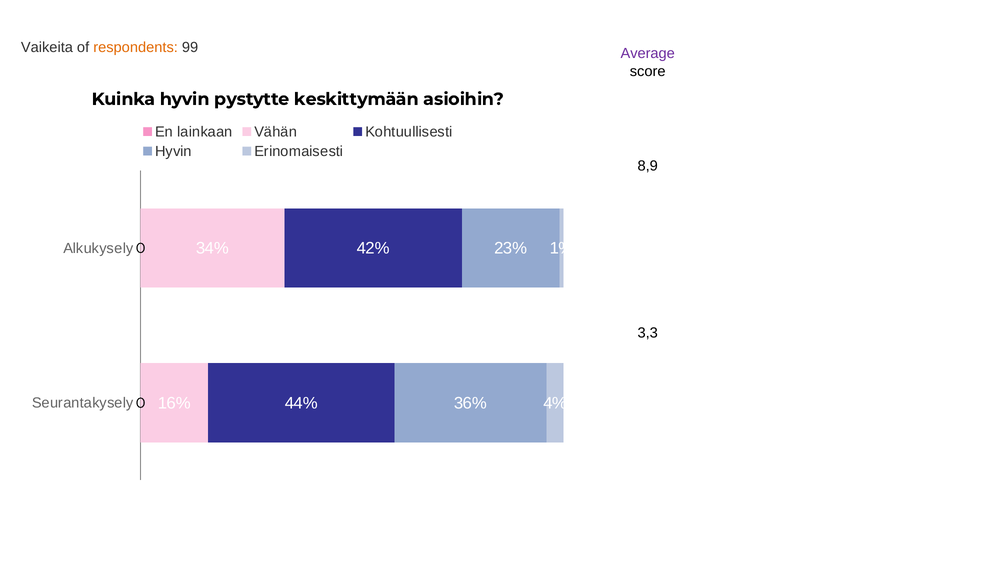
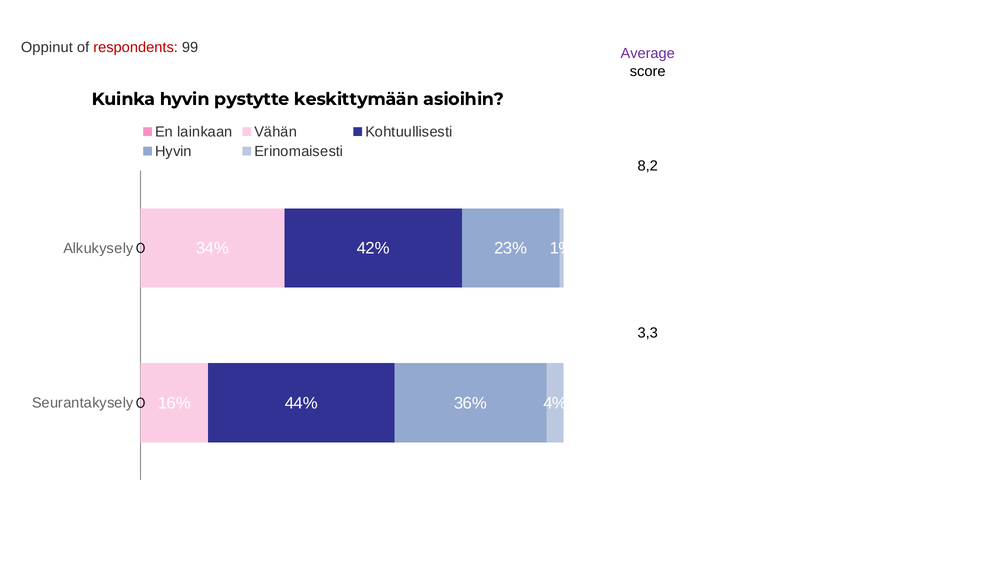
Vaikeita: Vaikeita -> Oppinut
respondents colour: orange -> red
8,9: 8,9 -> 8,2
